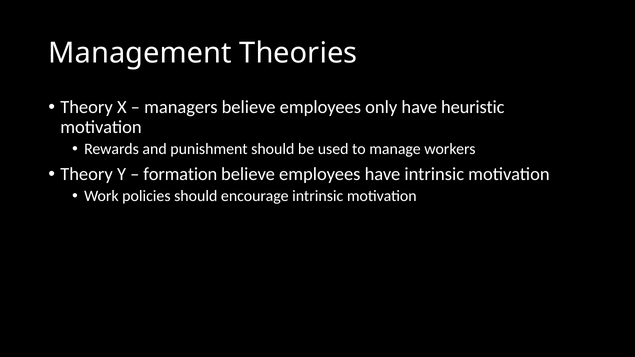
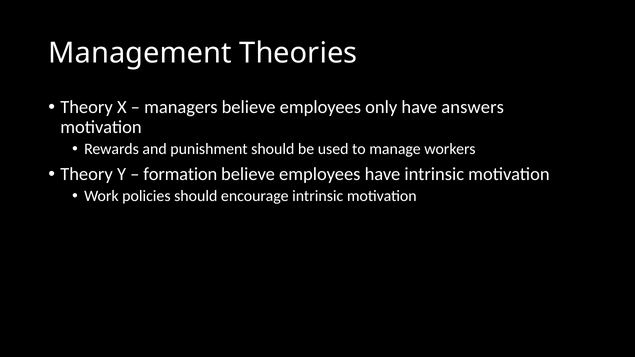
heuristic: heuristic -> answers
